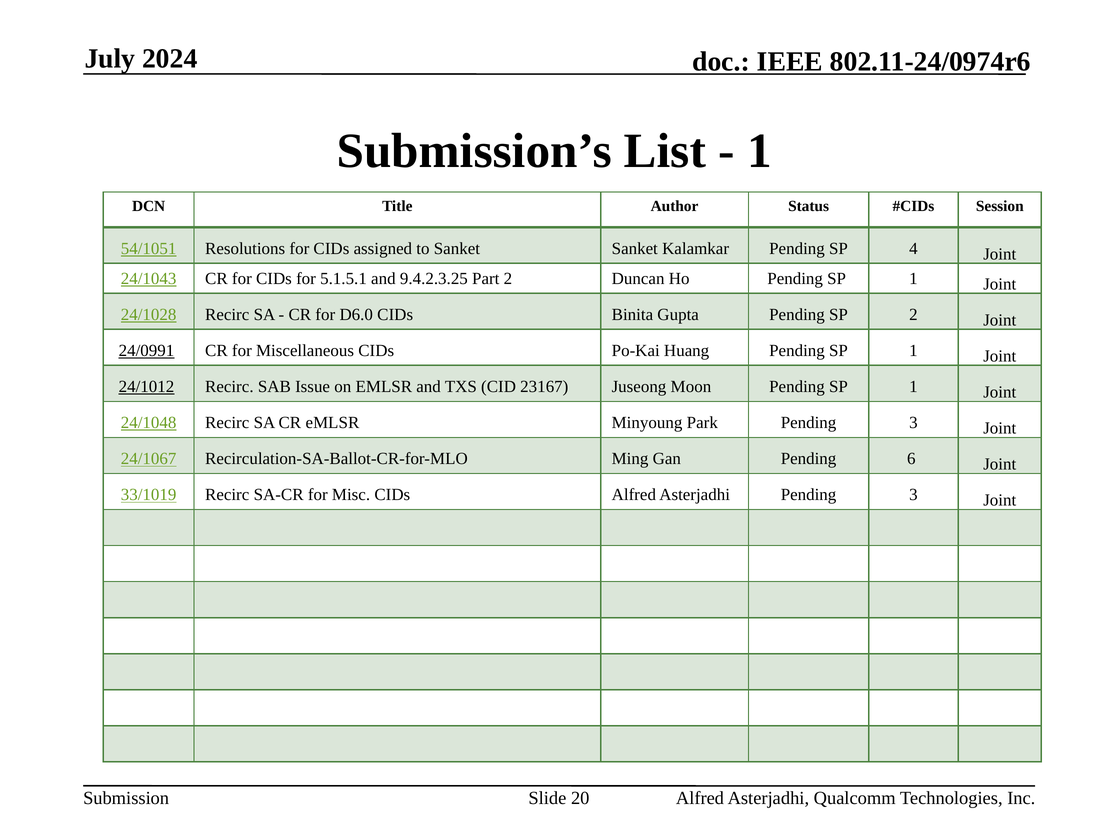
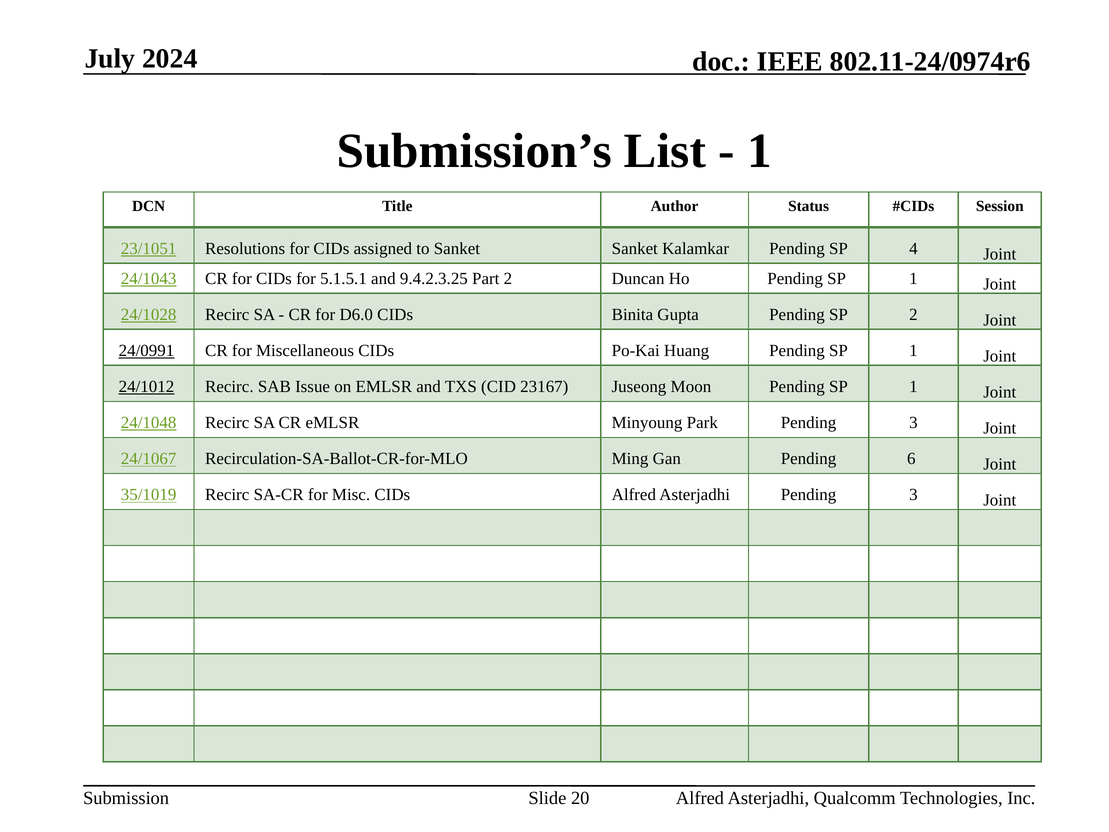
54/1051: 54/1051 -> 23/1051
33/1019: 33/1019 -> 35/1019
